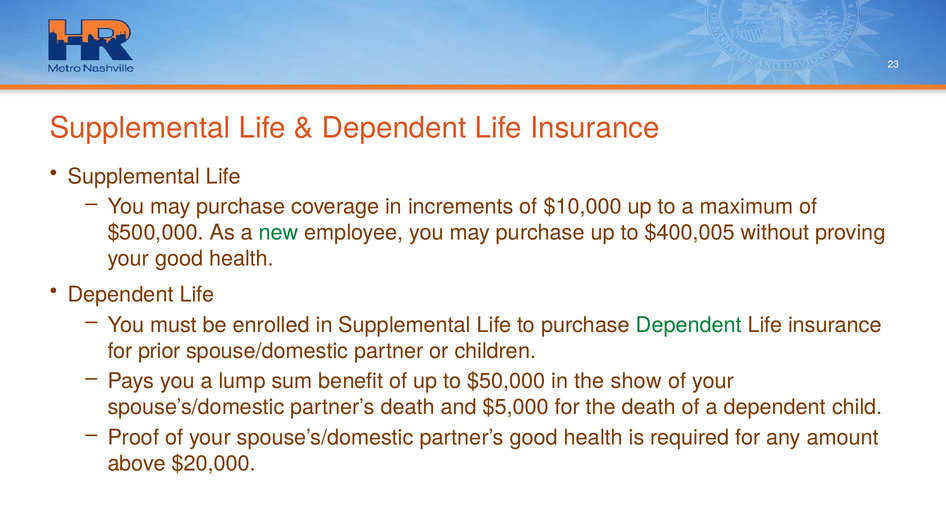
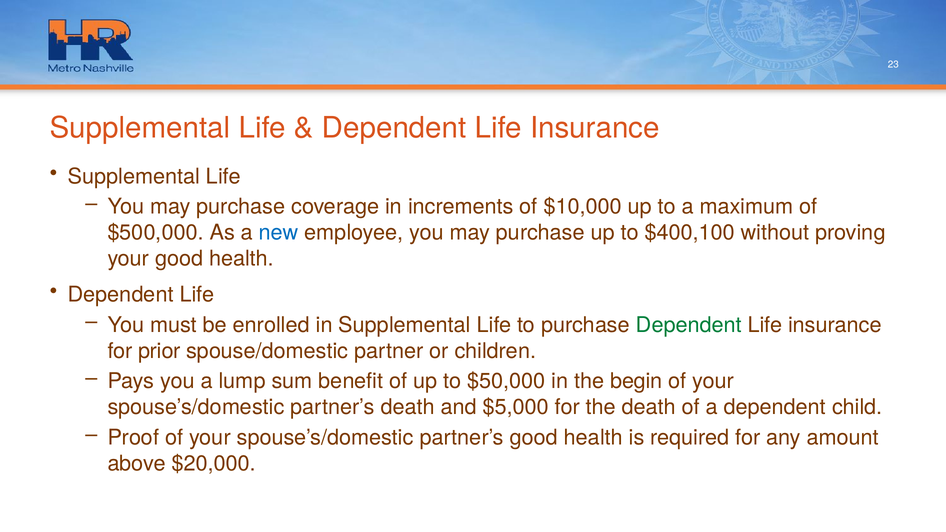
new colour: green -> blue
$400,005: $400,005 -> $400,100
show: show -> begin
